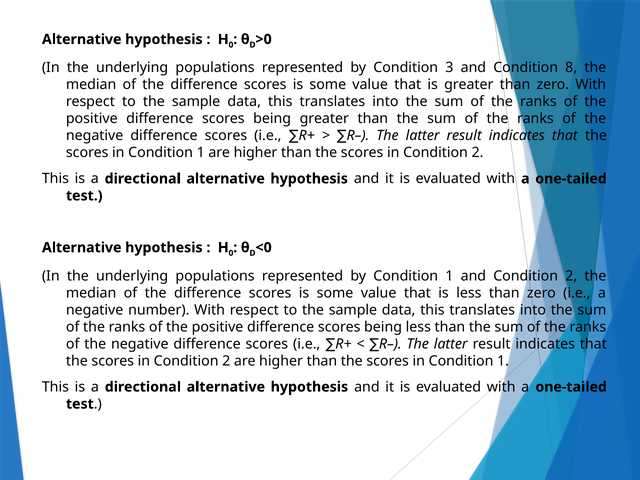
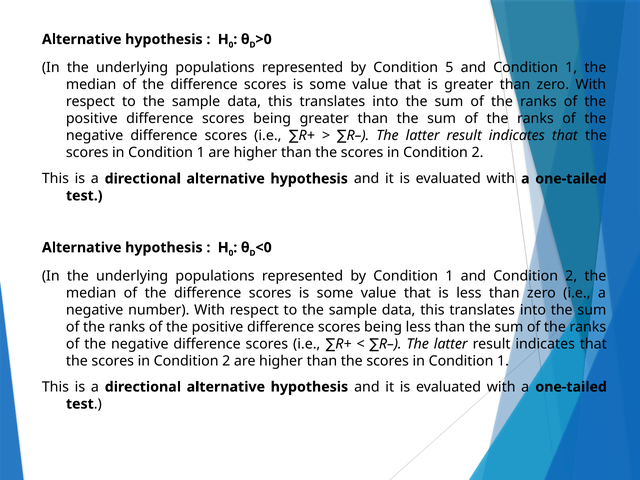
3: 3 -> 5
and Condition 8: 8 -> 1
